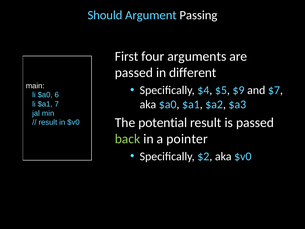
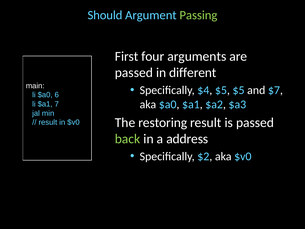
Passing colour: white -> light green
$5 $9: $9 -> $5
potential: potential -> restoring
pointer: pointer -> address
